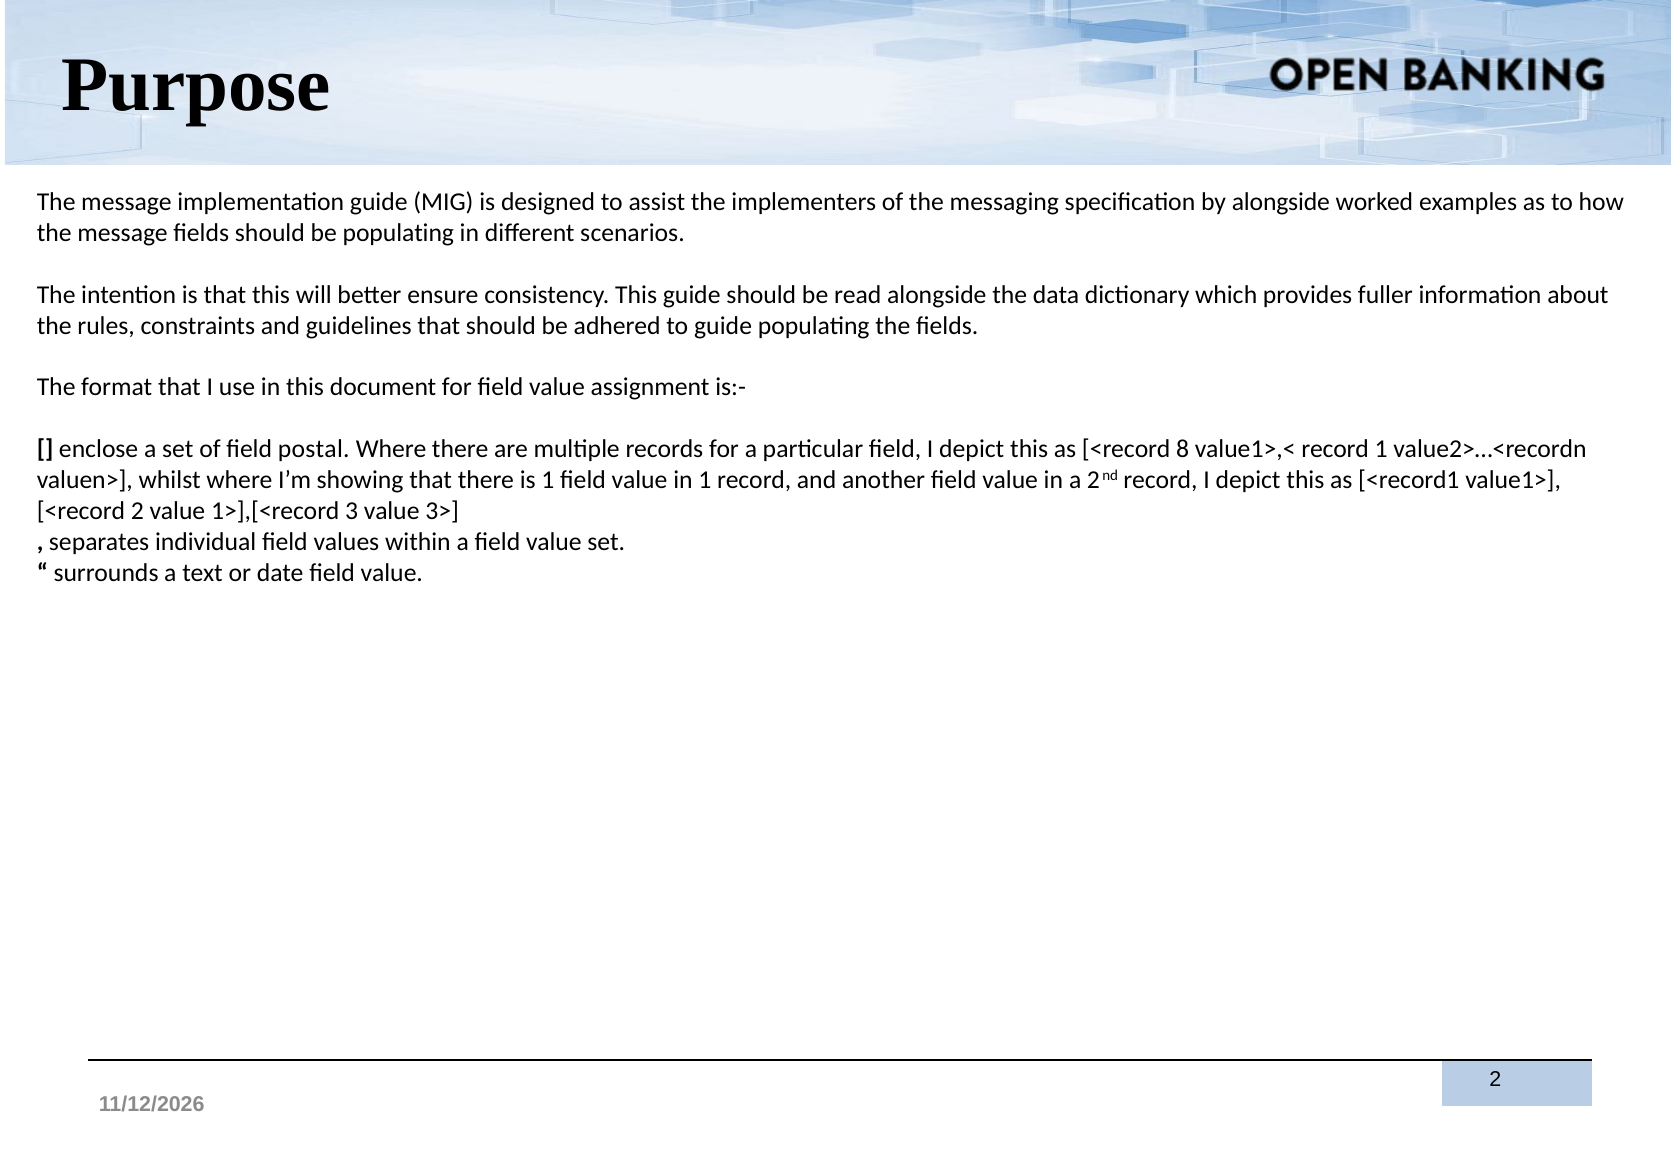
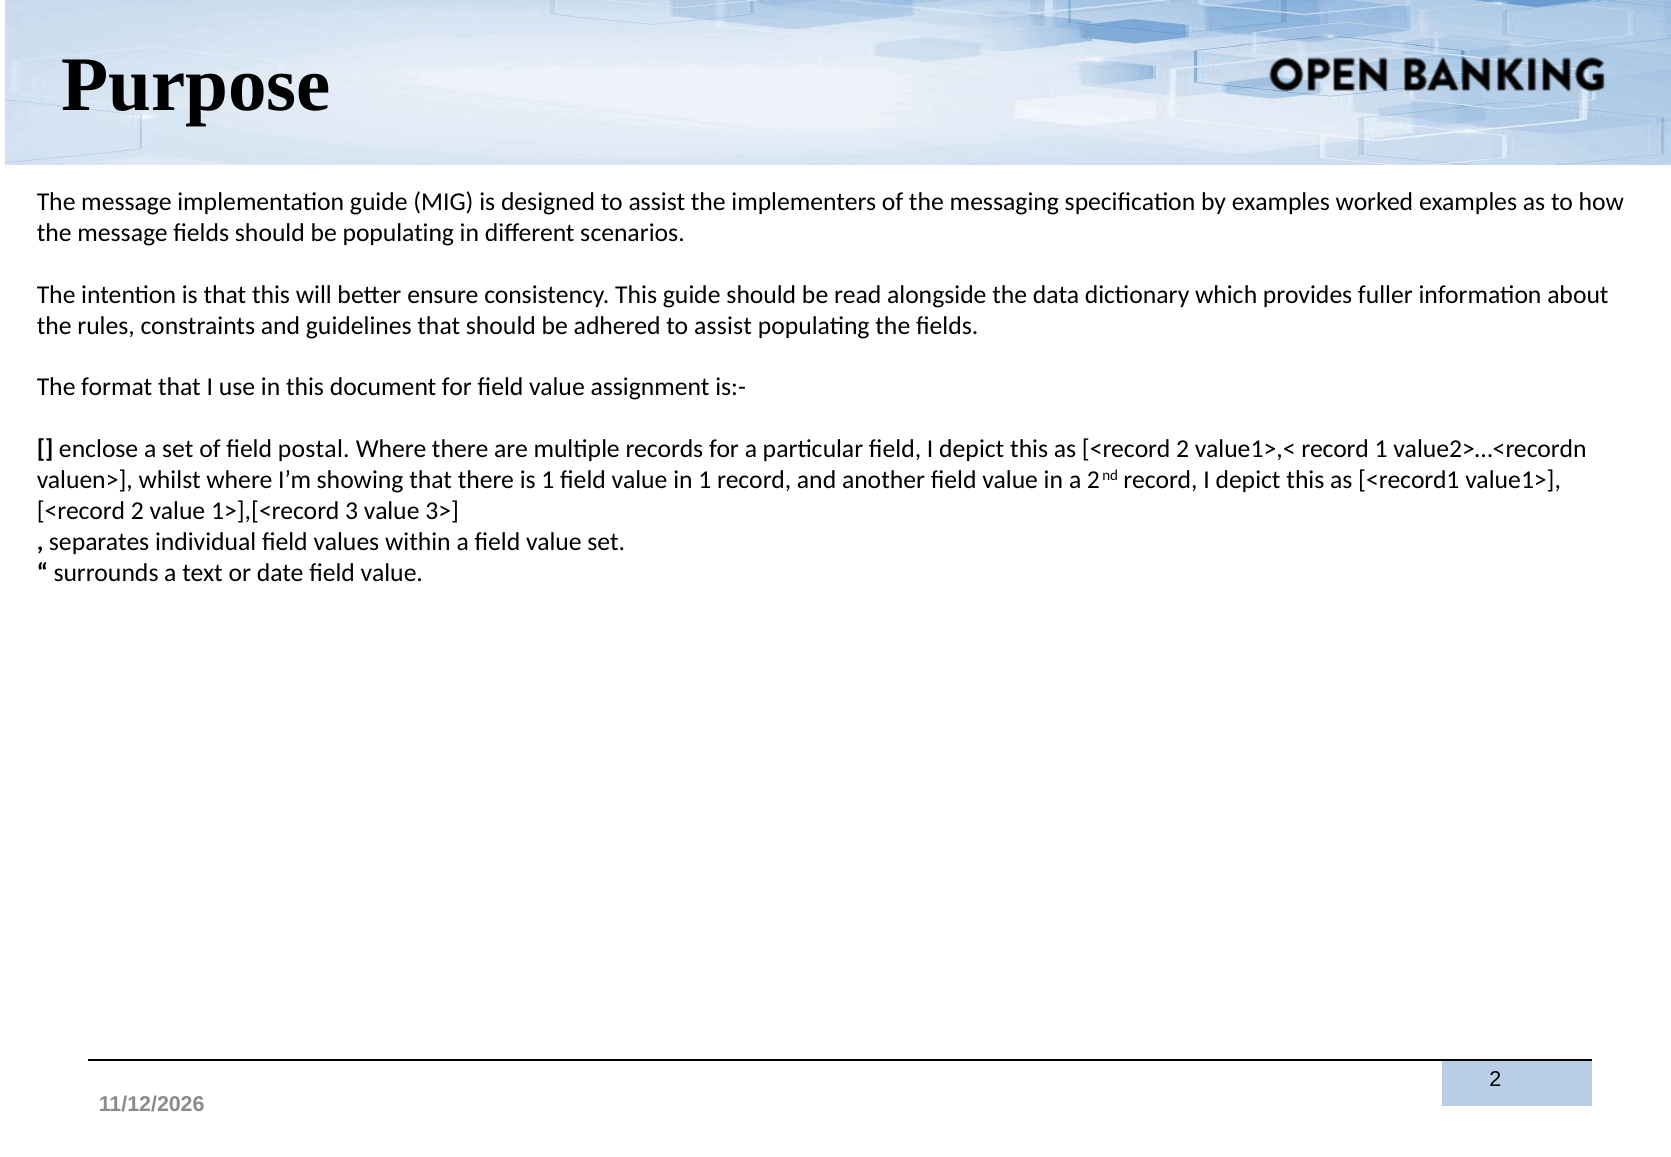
by alongside: alongside -> examples
adhered to guide: guide -> assist
as <record 8: 8 -> 2
